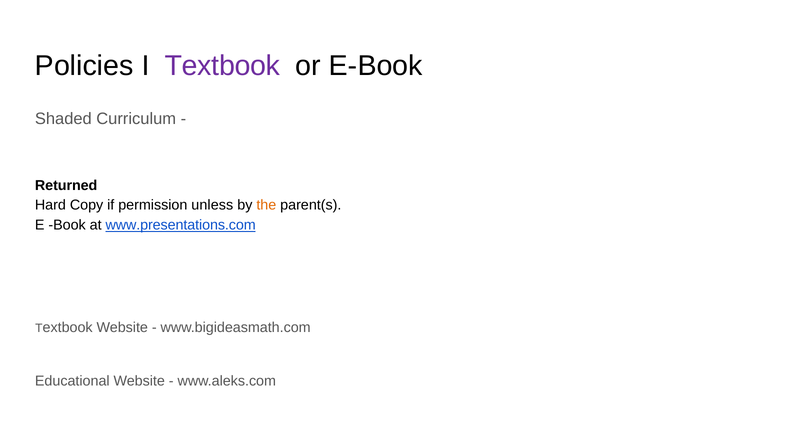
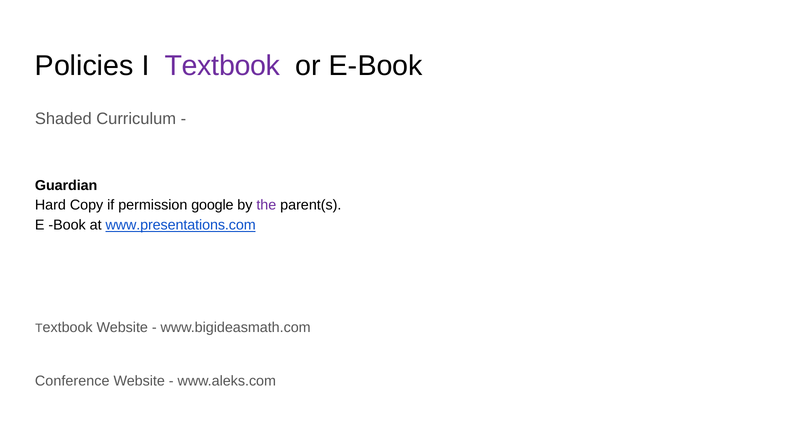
Returned: Returned -> Guardian
unless: unless -> google
the colour: orange -> purple
Educational: Educational -> Conference
